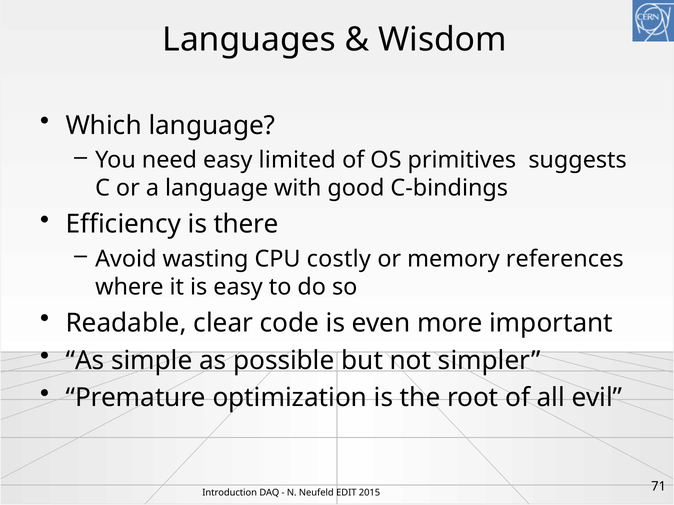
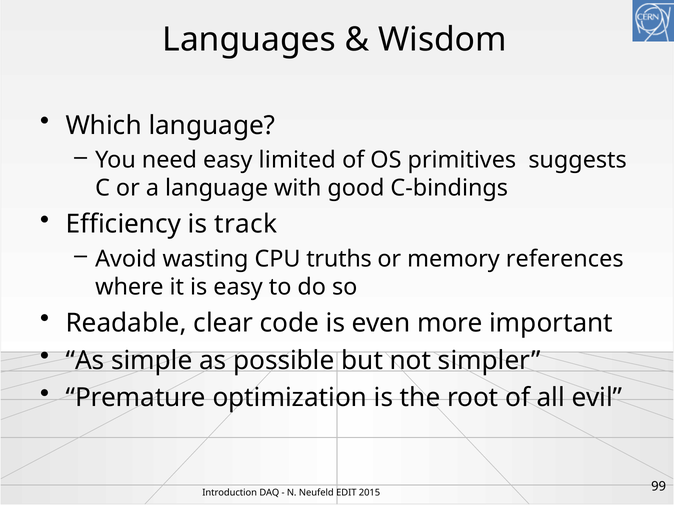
there: there -> track
costly: costly -> truths
71: 71 -> 99
